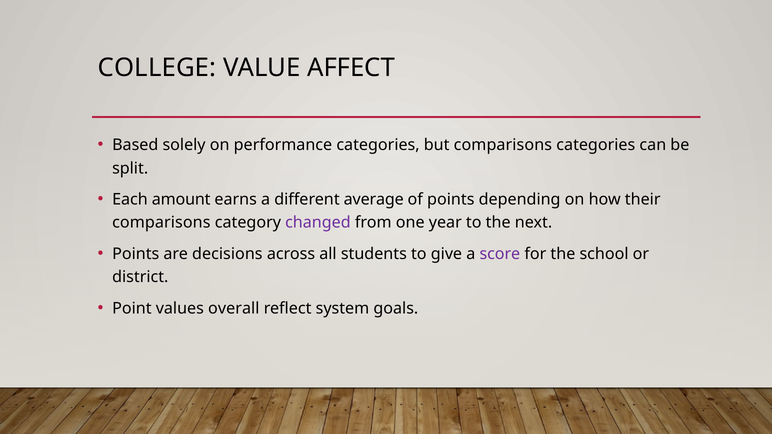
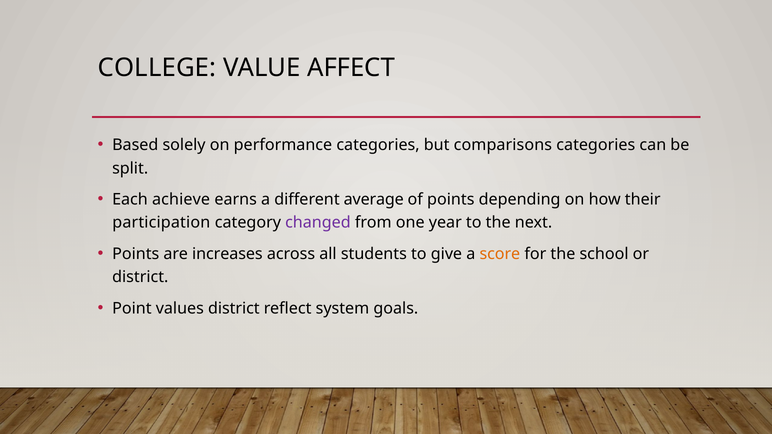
amount: amount -> achieve
comparisons at (161, 223): comparisons -> participation
decisions: decisions -> increases
score colour: purple -> orange
values overall: overall -> district
